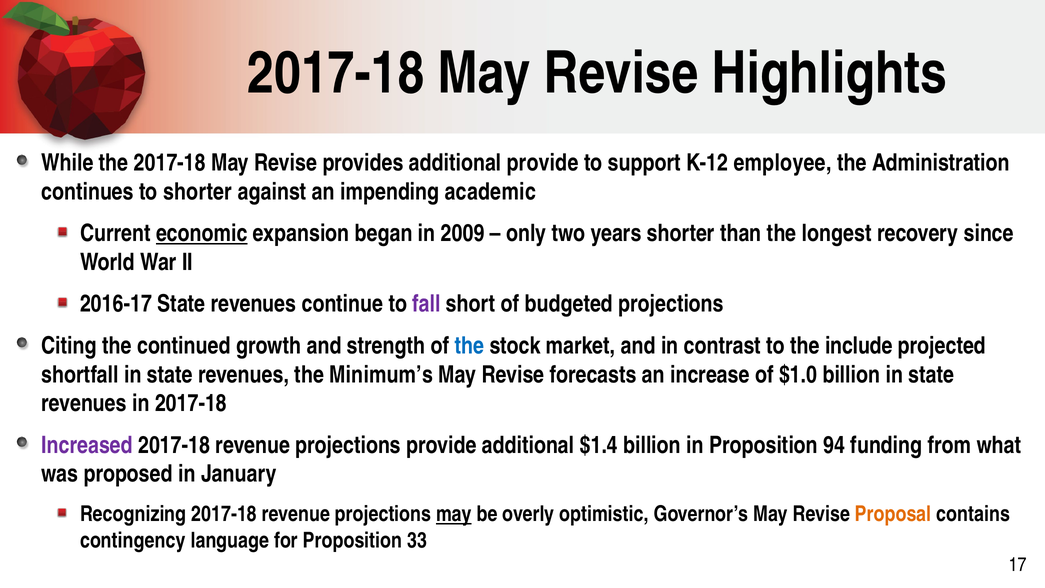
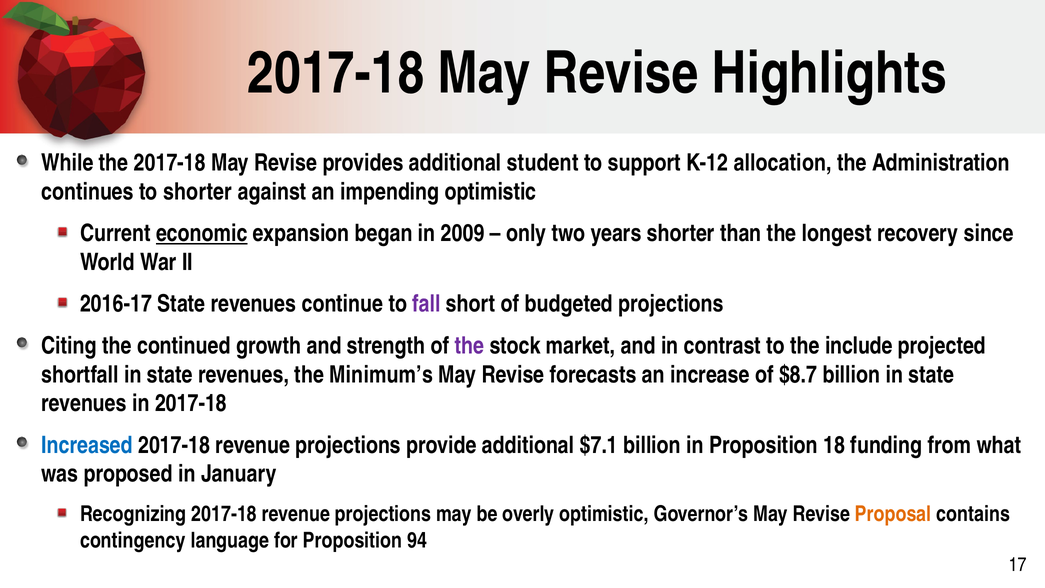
additional provide: provide -> student
employee: employee -> allocation
impending academic: academic -> optimistic
the at (469, 346) colour: blue -> purple
$1.0: $1.0 -> $8.7
Increased colour: purple -> blue
$1.4: $1.4 -> $7.1
94: 94 -> 18
may at (454, 514) underline: present -> none
33: 33 -> 94
